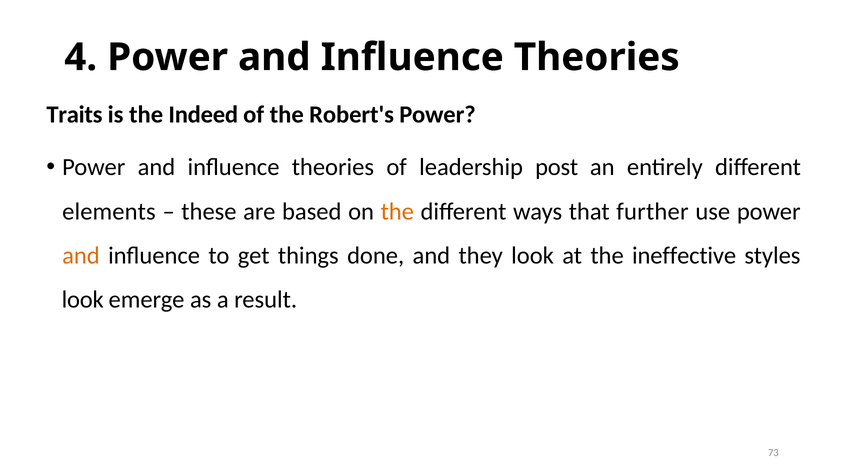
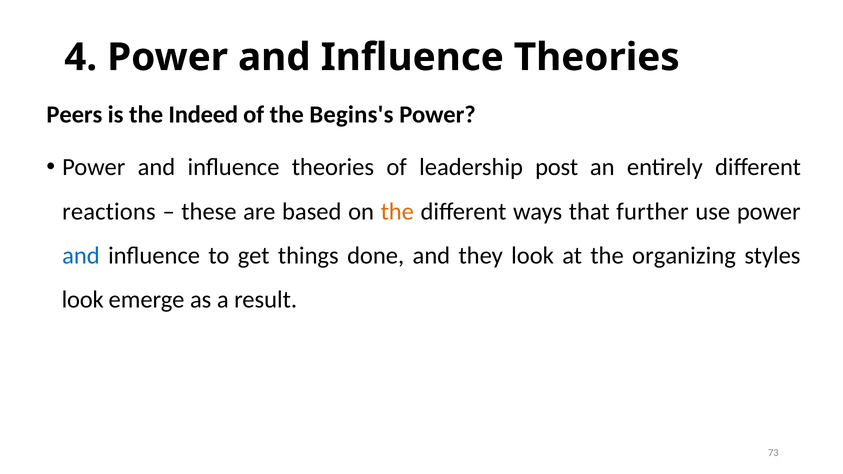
Traits: Traits -> Peers
Robert's: Robert's -> Begins's
elements: elements -> reactions
and at (81, 256) colour: orange -> blue
ineffective: ineffective -> organizing
